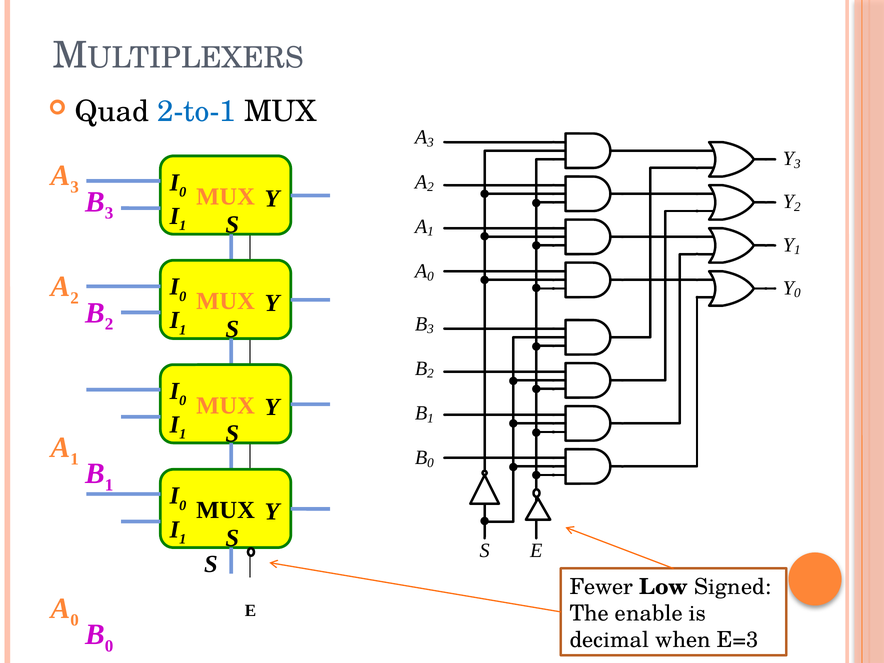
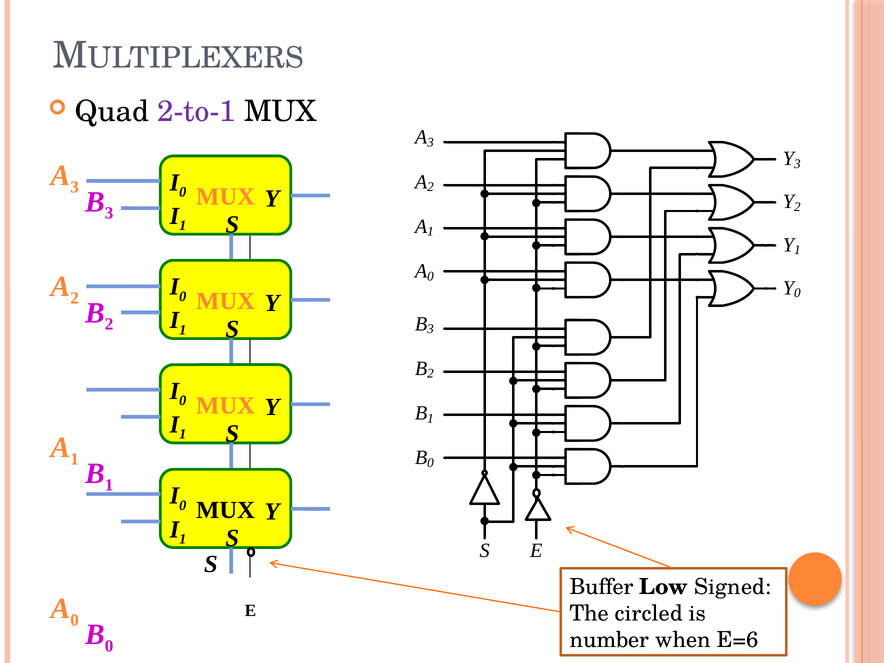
2-to-1 colour: blue -> purple
Fewer: Fewer -> Buffer
enable: enable -> circled
decimal: decimal -> number
E=3: E=3 -> E=6
